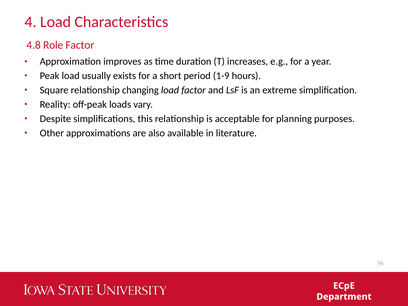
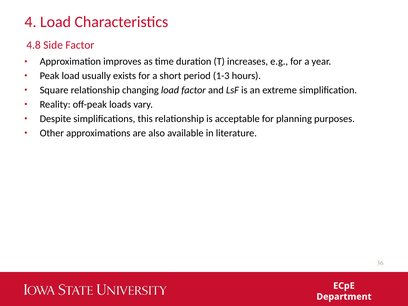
Role: Role -> Side
1-9: 1-9 -> 1-3
